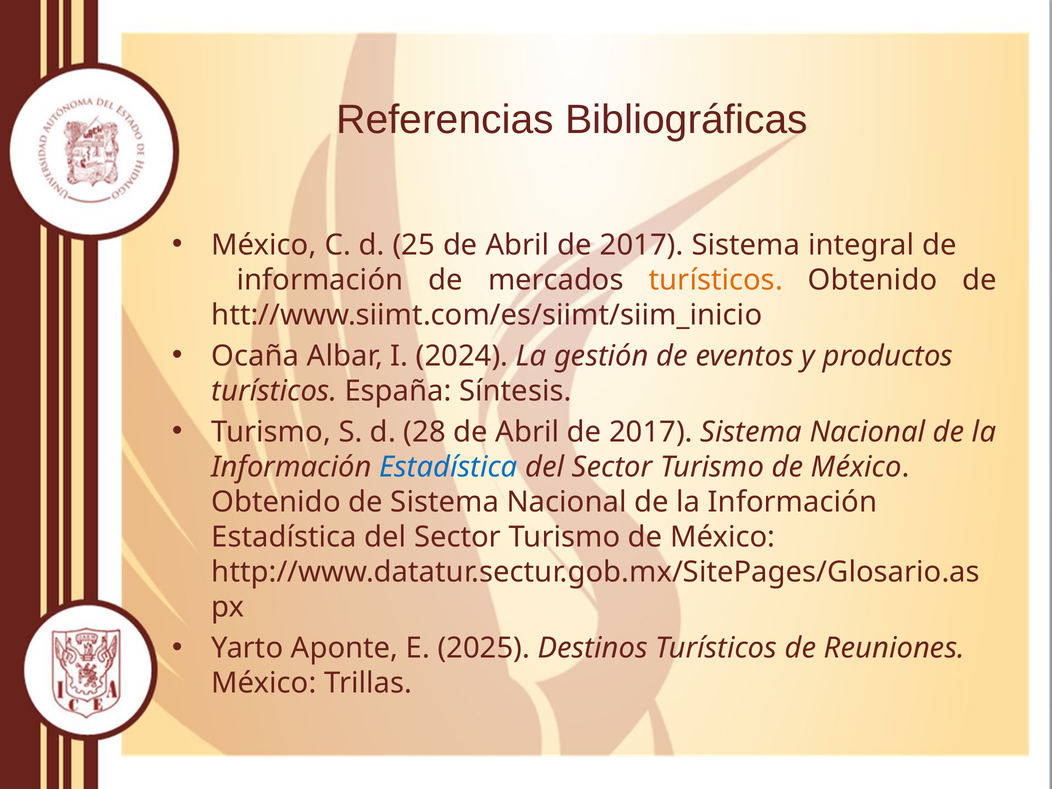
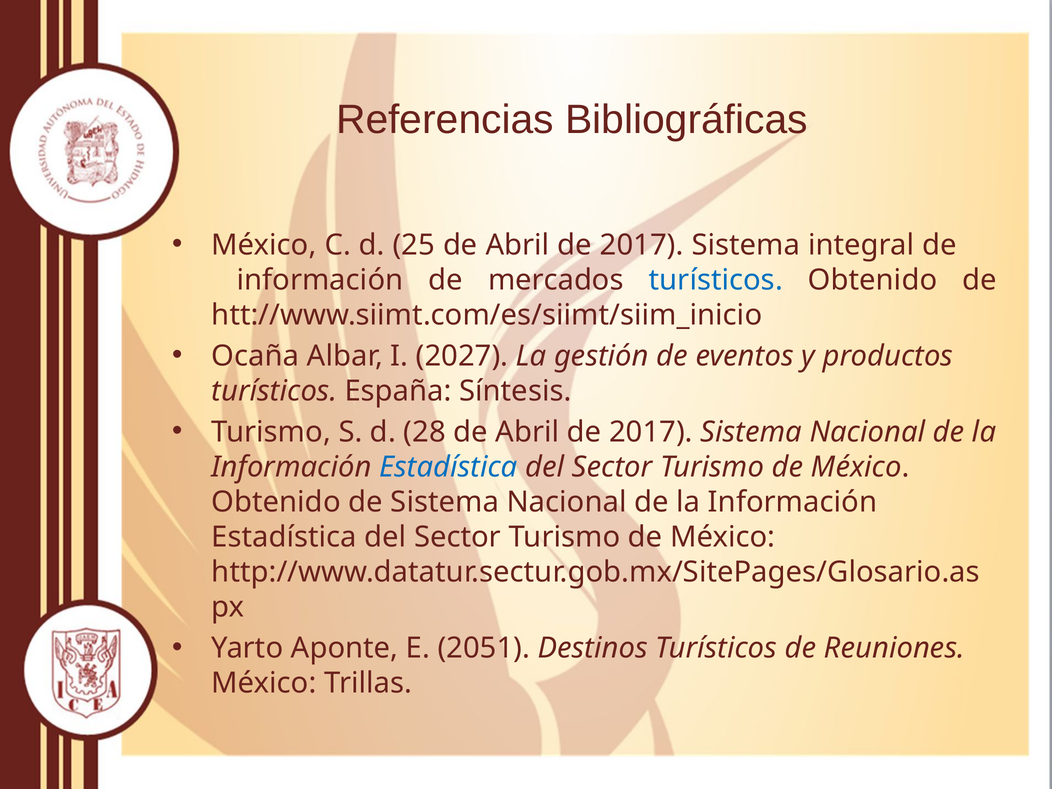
turísticos at (716, 280) colour: orange -> blue
2024: 2024 -> 2027
2025: 2025 -> 2051
